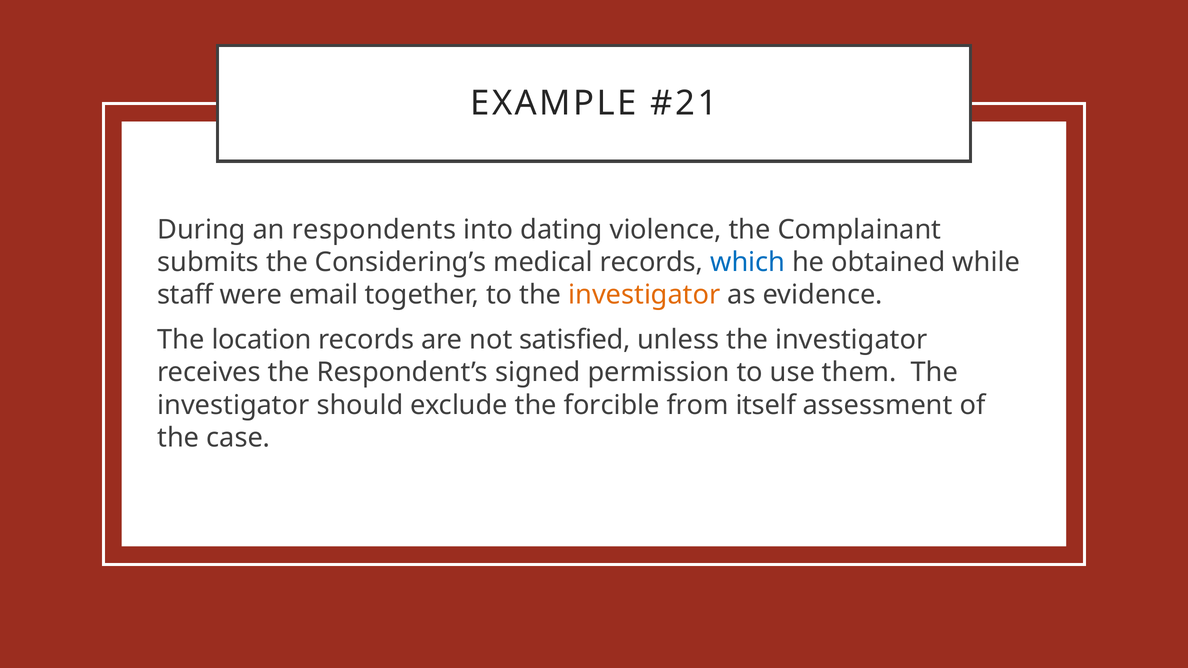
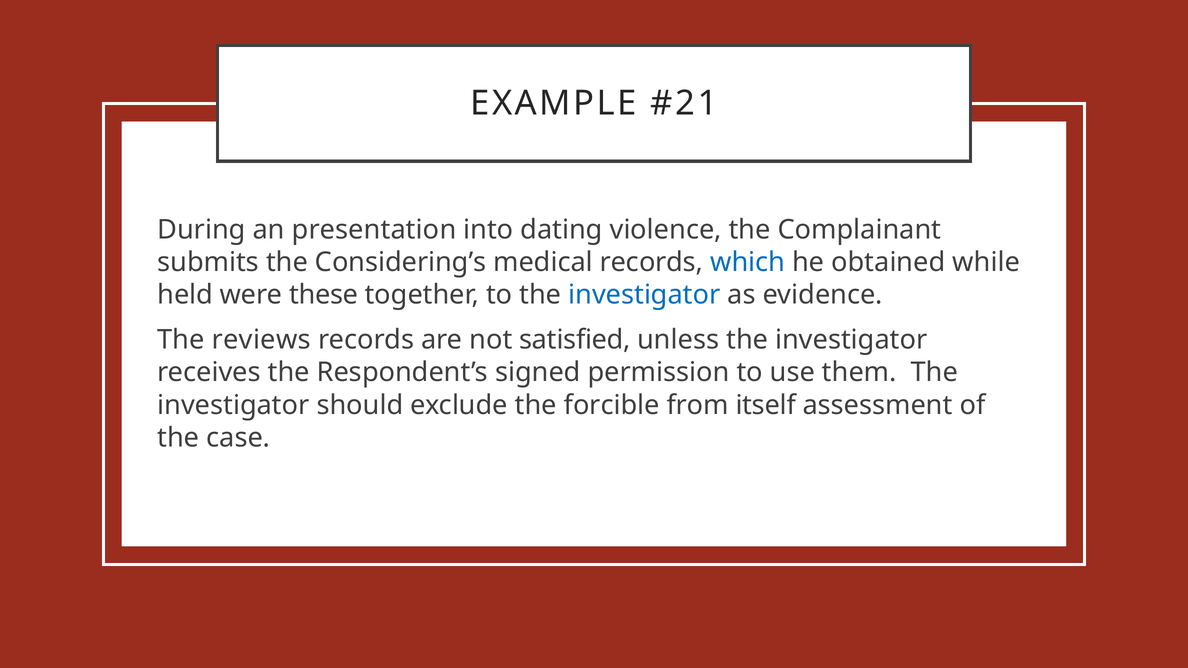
respondents: respondents -> presentation
staff: staff -> held
email: email -> these
investigator at (644, 295) colour: orange -> blue
location: location -> reviews
